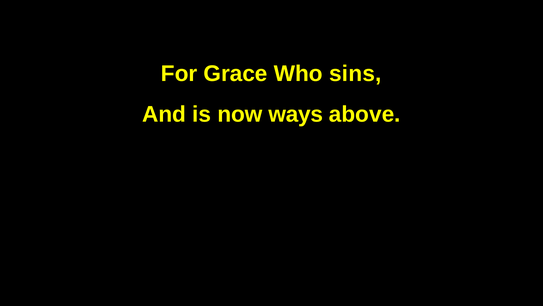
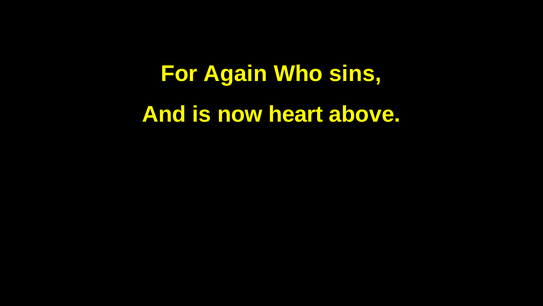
Grace: Grace -> Again
ways: ways -> heart
